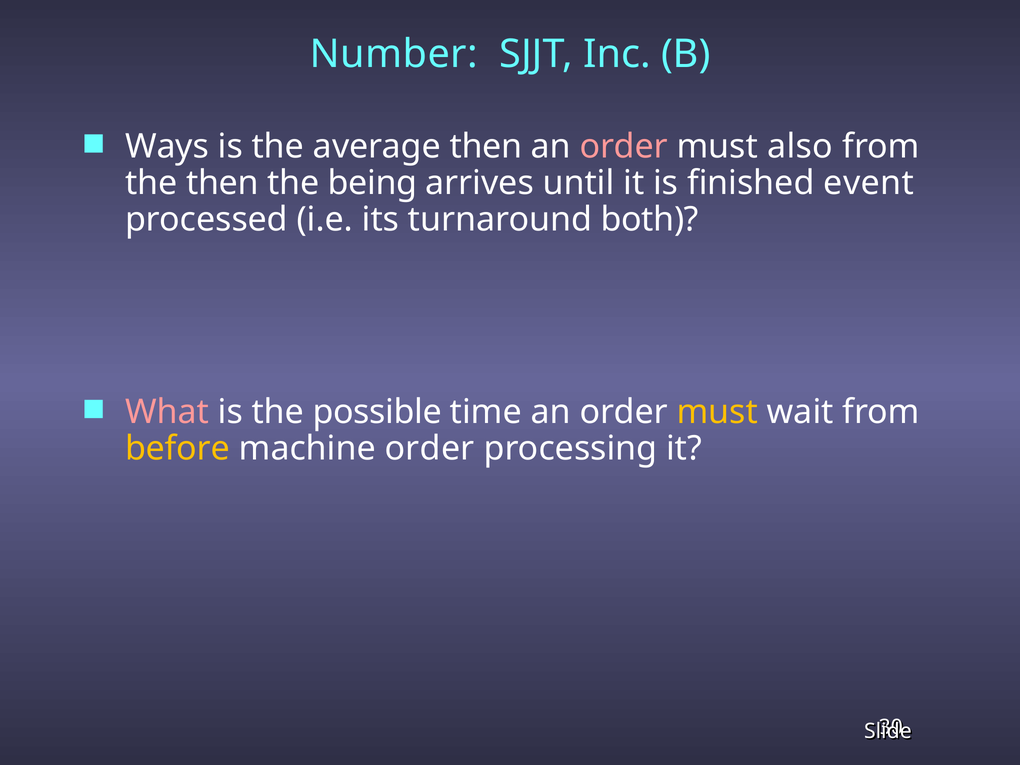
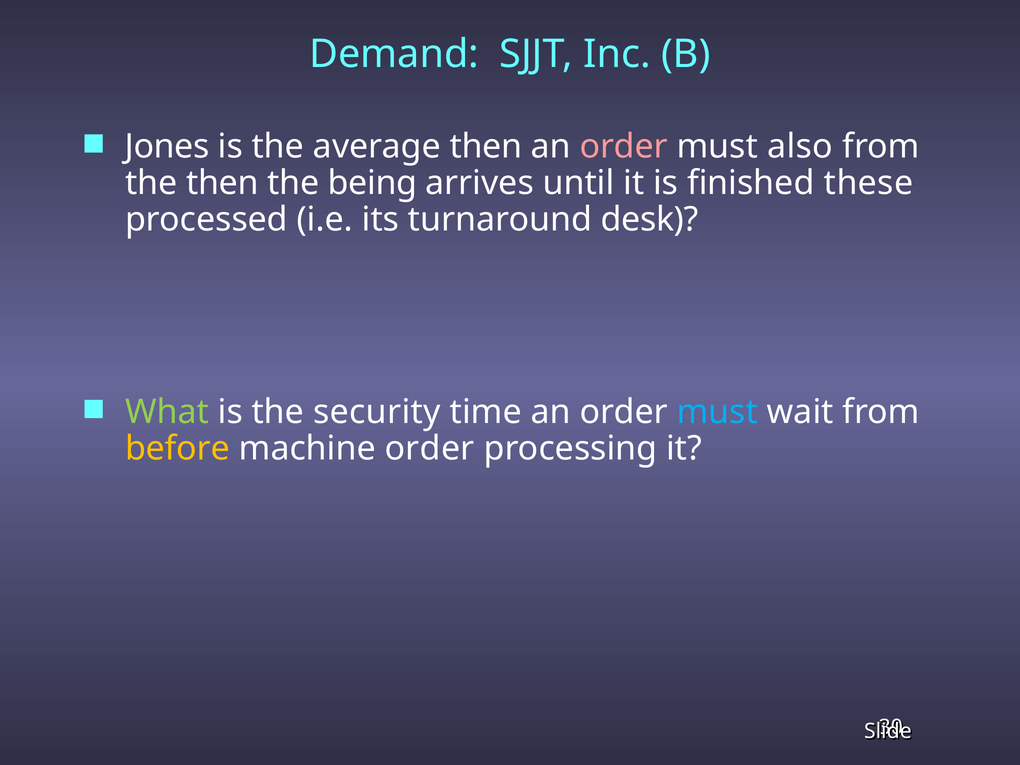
Number: Number -> Demand
Ways: Ways -> Jones
event: event -> these
both: both -> desk
What colour: pink -> light green
possible: possible -> security
must at (717, 412) colour: yellow -> light blue
